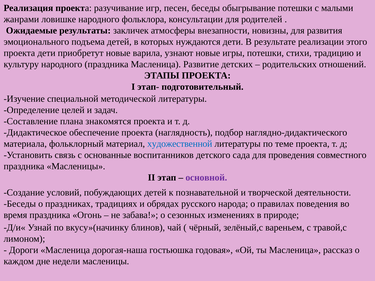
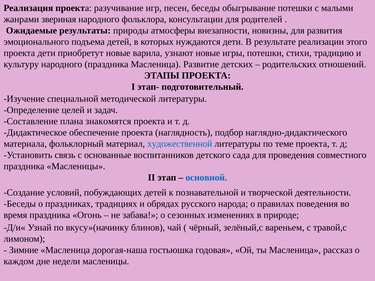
ловишке: ловишке -> звериная
закличек: закличек -> природы
основной colour: purple -> blue
Дороги: Дороги -> Зимние
